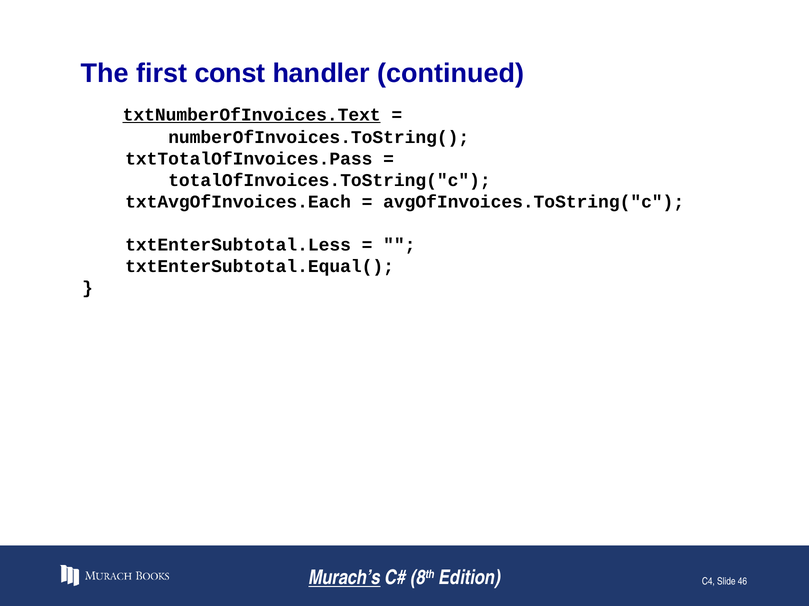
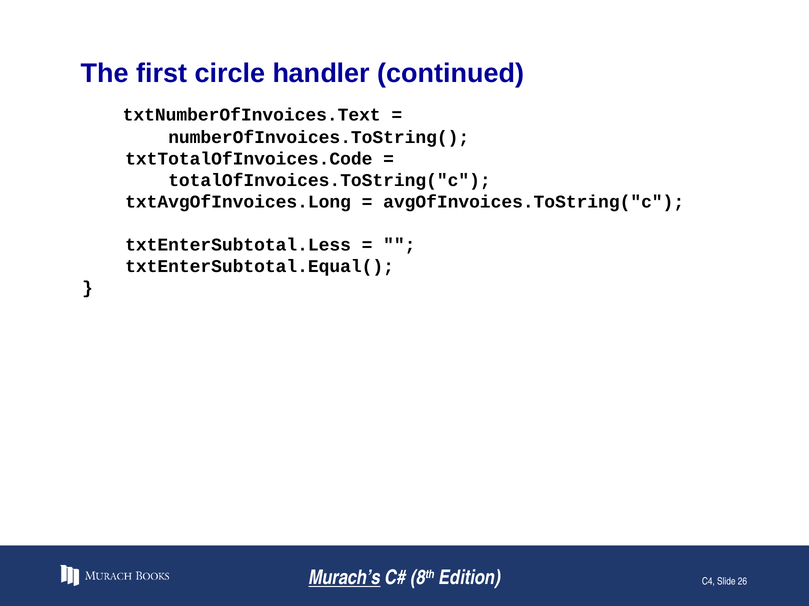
const: const -> circle
txtNumberOfInvoices.Text underline: present -> none
txtTotalOfInvoices.Pass: txtTotalOfInvoices.Pass -> txtTotalOfInvoices.Code
txtAvgOfInvoices.Each: txtAvgOfInvoices.Each -> txtAvgOfInvoices.Long
46: 46 -> 26
